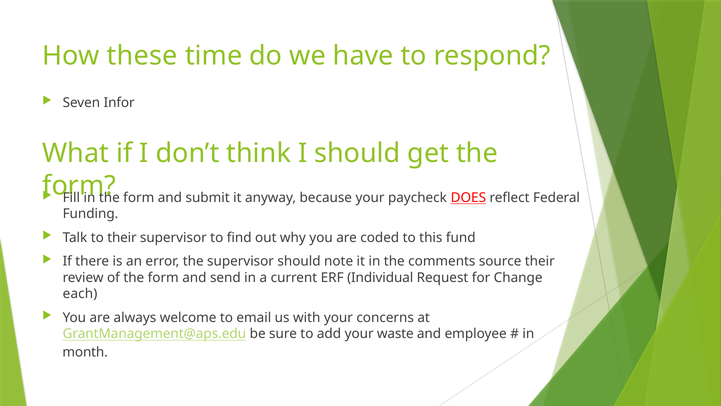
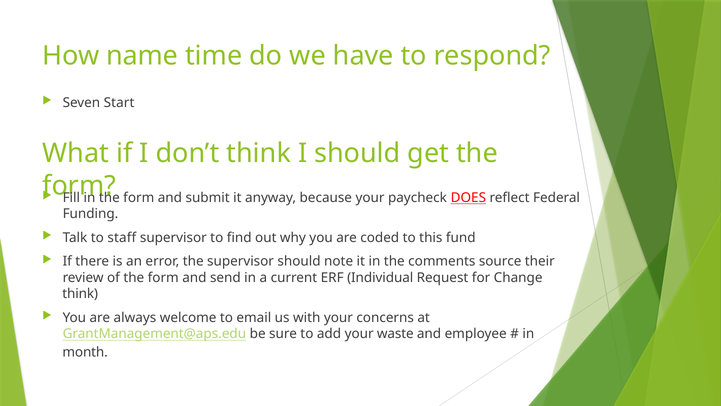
these: these -> name
Infor: Infor -> Start
to their: their -> staff
each at (80, 294): each -> think
